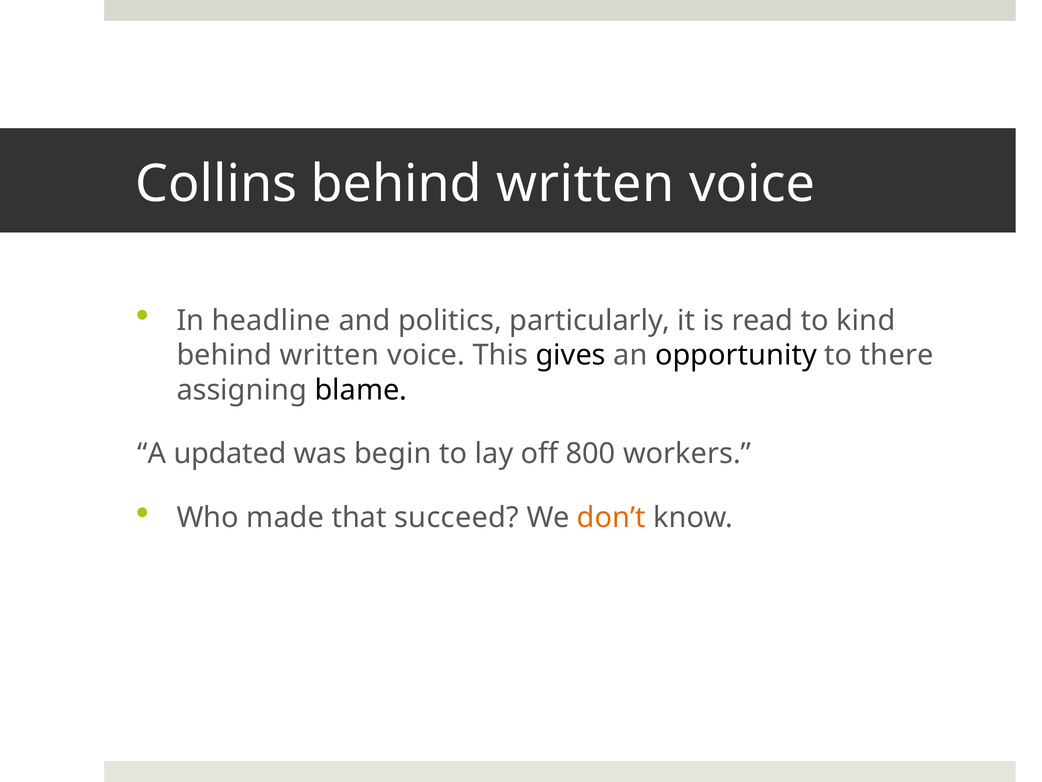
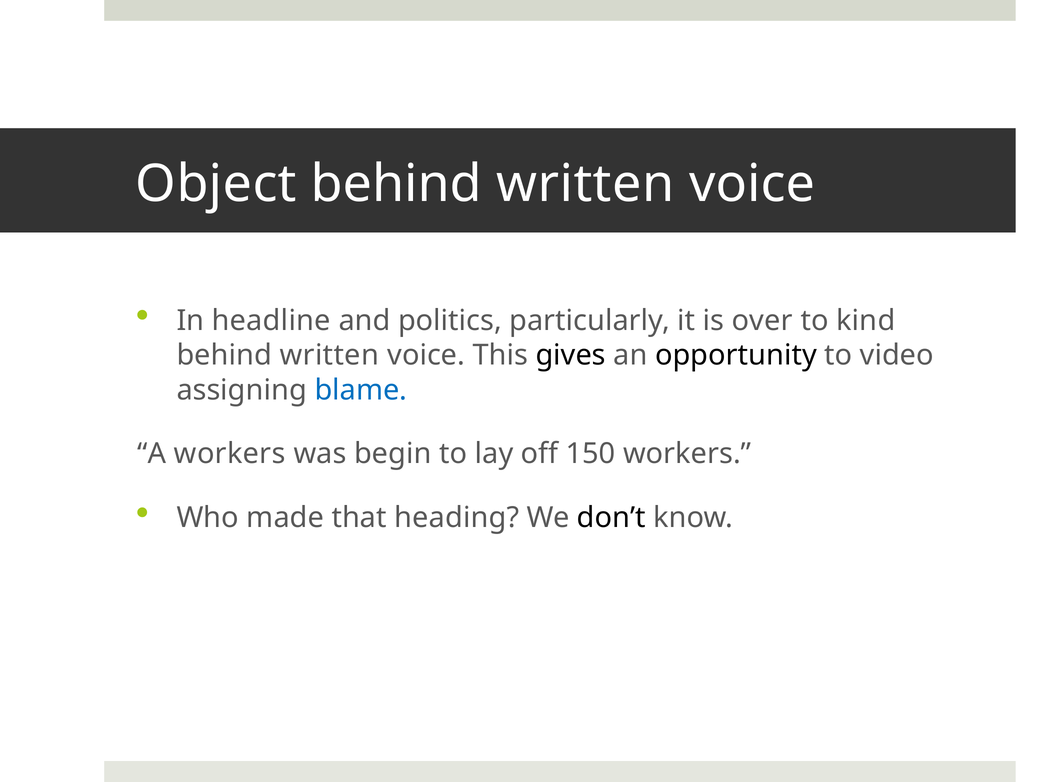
Collins: Collins -> Object
read: read -> over
there: there -> video
blame colour: black -> blue
A updated: updated -> workers
800: 800 -> 150
succeed: succeed -> heading
don’t colour: orange -> black
